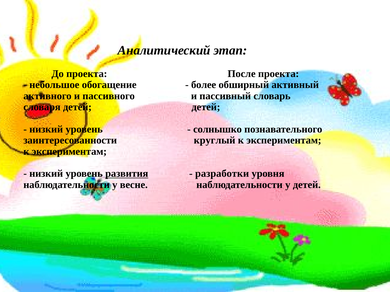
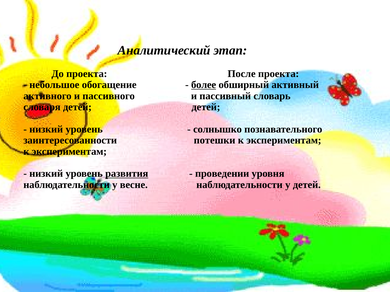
более underline: none -> present
круглый: круглый -> потешки
разработки: разработки -> проведении
